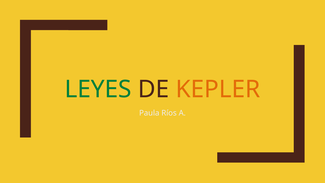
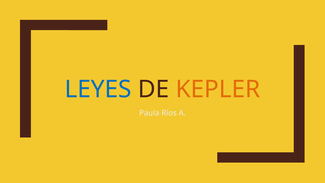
LEYES colour: green -> blue
